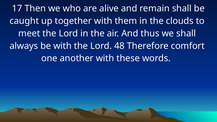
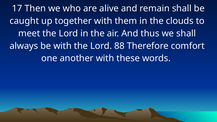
48: 48 -> 88
